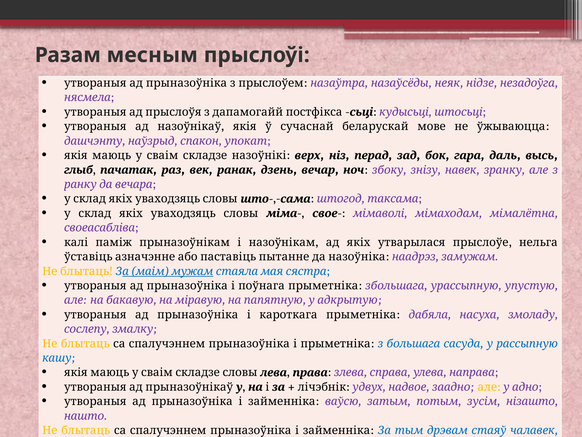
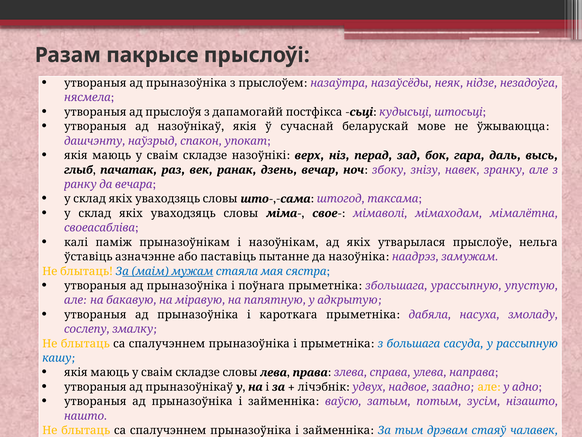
месным: месным -> пакрысе
